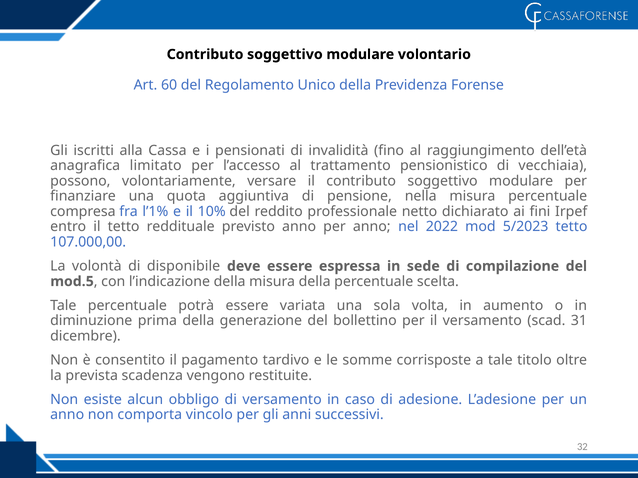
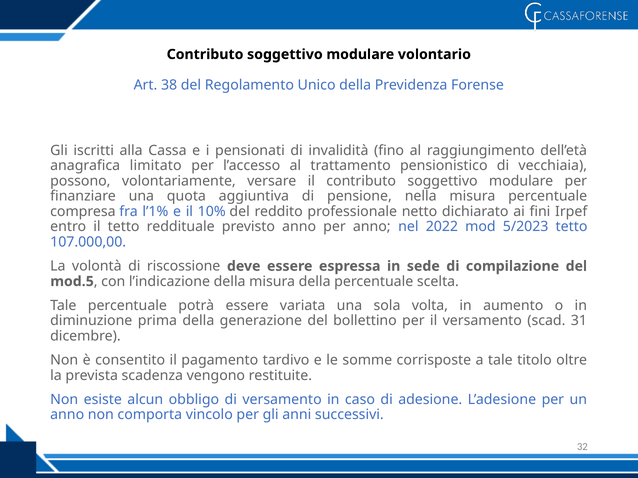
60: 60 -> 38
disponibile: disponibile -> riscossione
